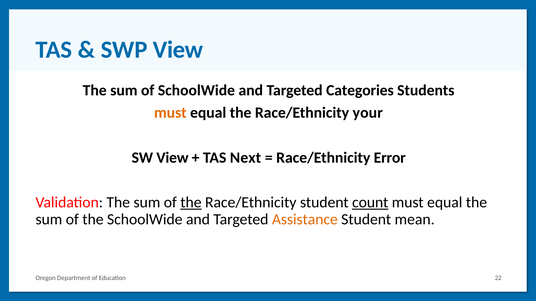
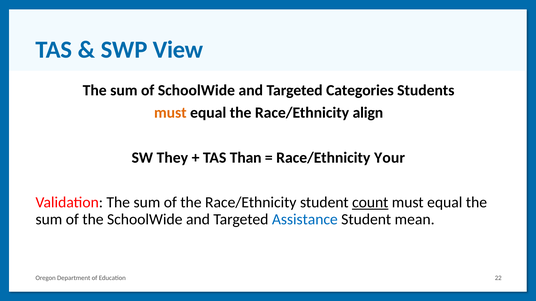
your: your -> align
SW View: View -> They
Next: Next -> Than
Error: Error -> Your
the at (191, 203) underline: present -> none
Assistance colour: orange -> blue
